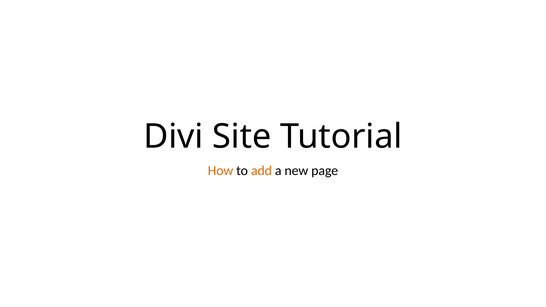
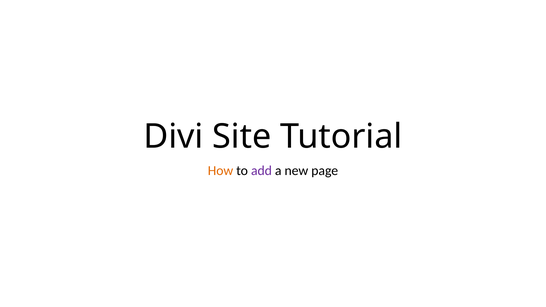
add colour: orange -> purple
